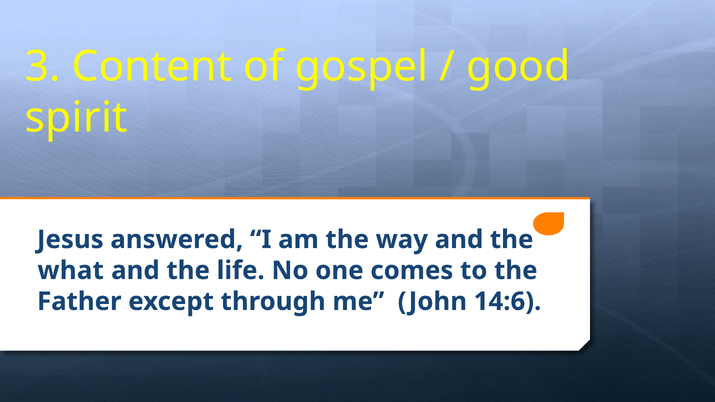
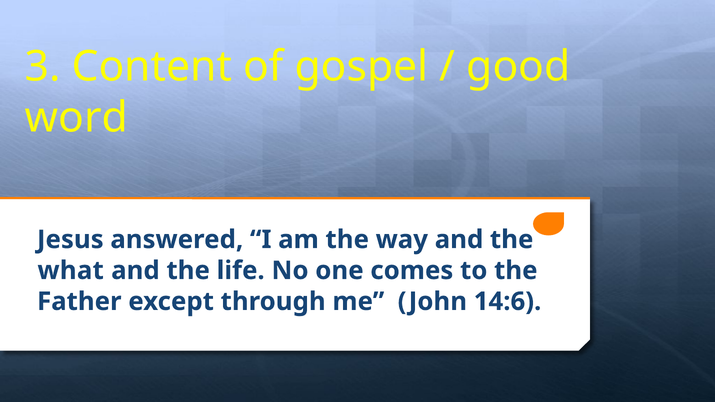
spirit: spirit -> word
